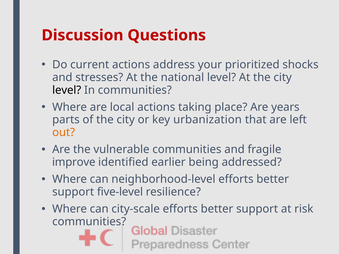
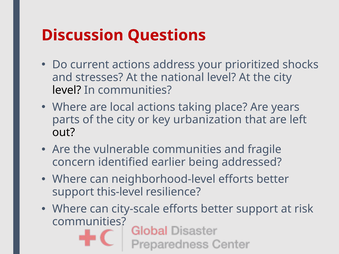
out colour: orange -> black
improve: improve -> concern
five-level: five-level -> this-level
